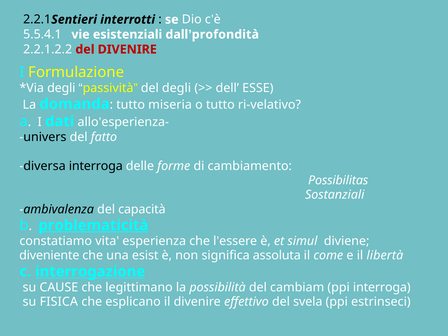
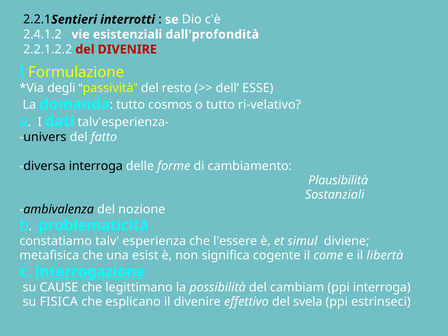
5.5.4.1: 5.5.4.1 -> 2.4.1.2
del degli: degli -> resto
miseria: miseria -> cosmos
dati allo: allo -> talv
Possibilitas: Possibilitas -> Plausibilità
capacità: capacità -> nozione
problematicità underline: present -> none
constatiamo vita: vita -> talv
diveniente: diveniente -> metafisica
assoluta: assoluta -> cogente
